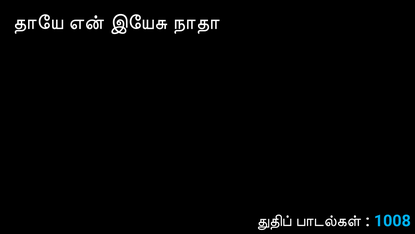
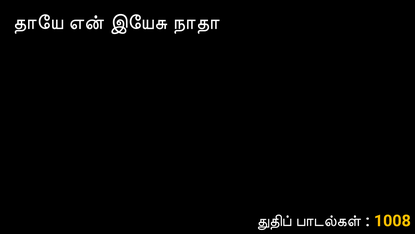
1008 colour: light blue -> yellow
